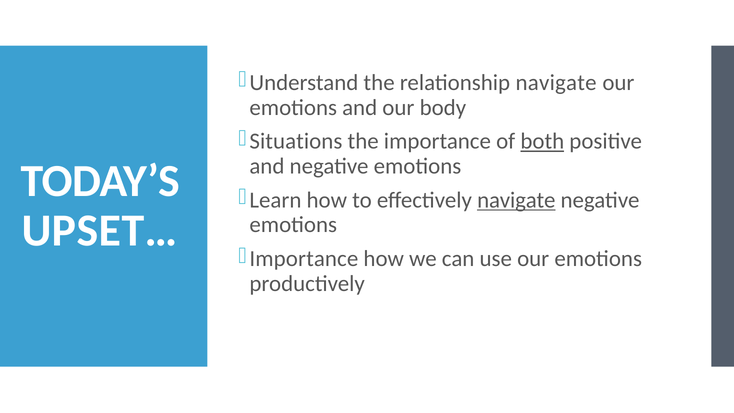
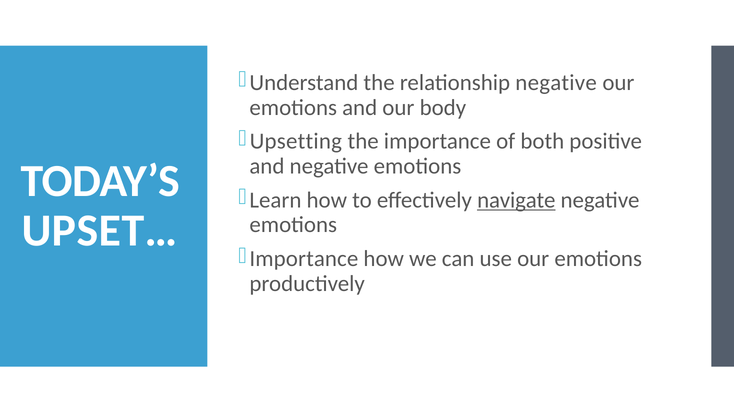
relationship navigate: navigate -> negative
Situations: Situations -> Upsetting
both underline: present -> none
